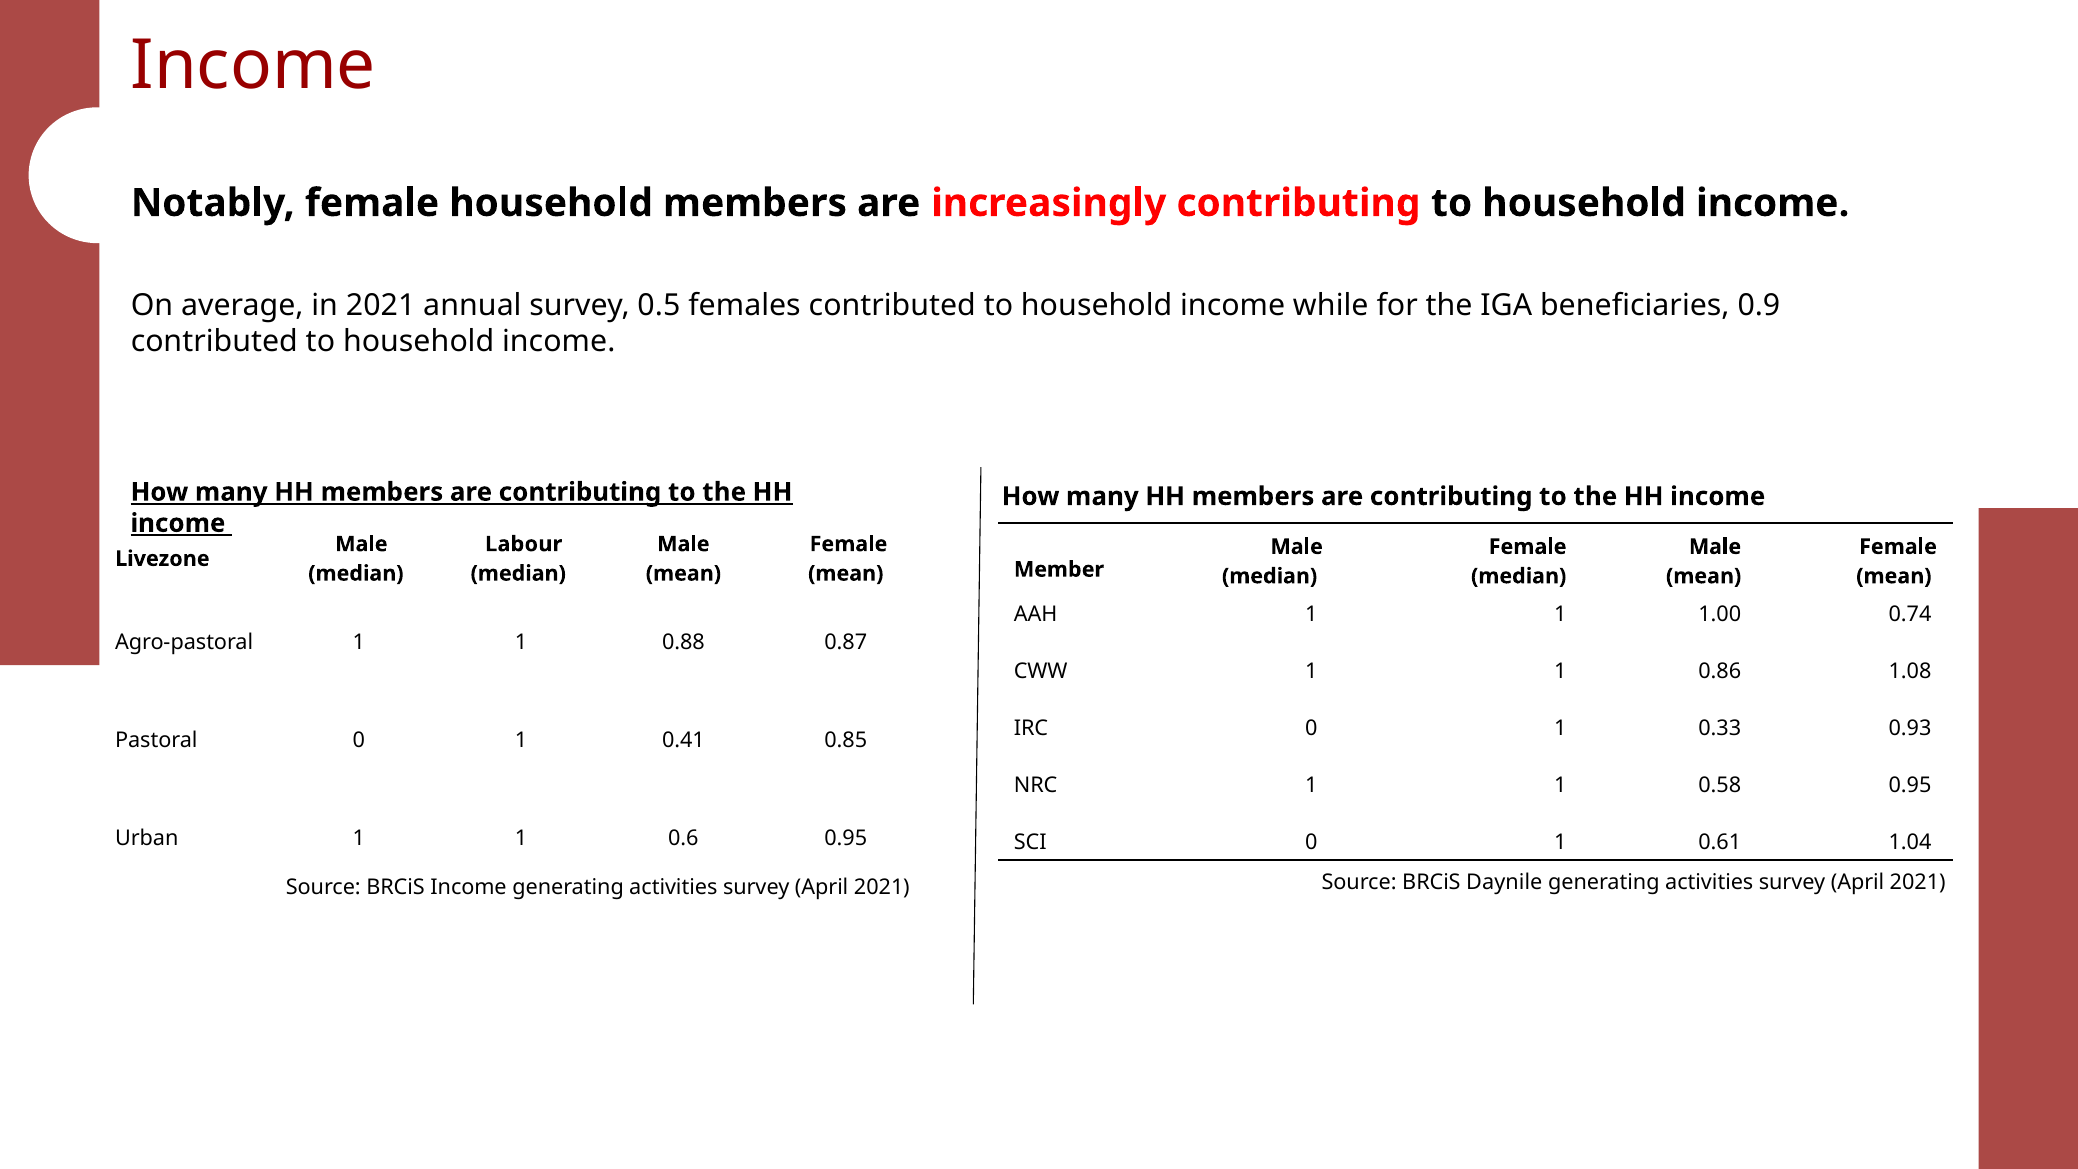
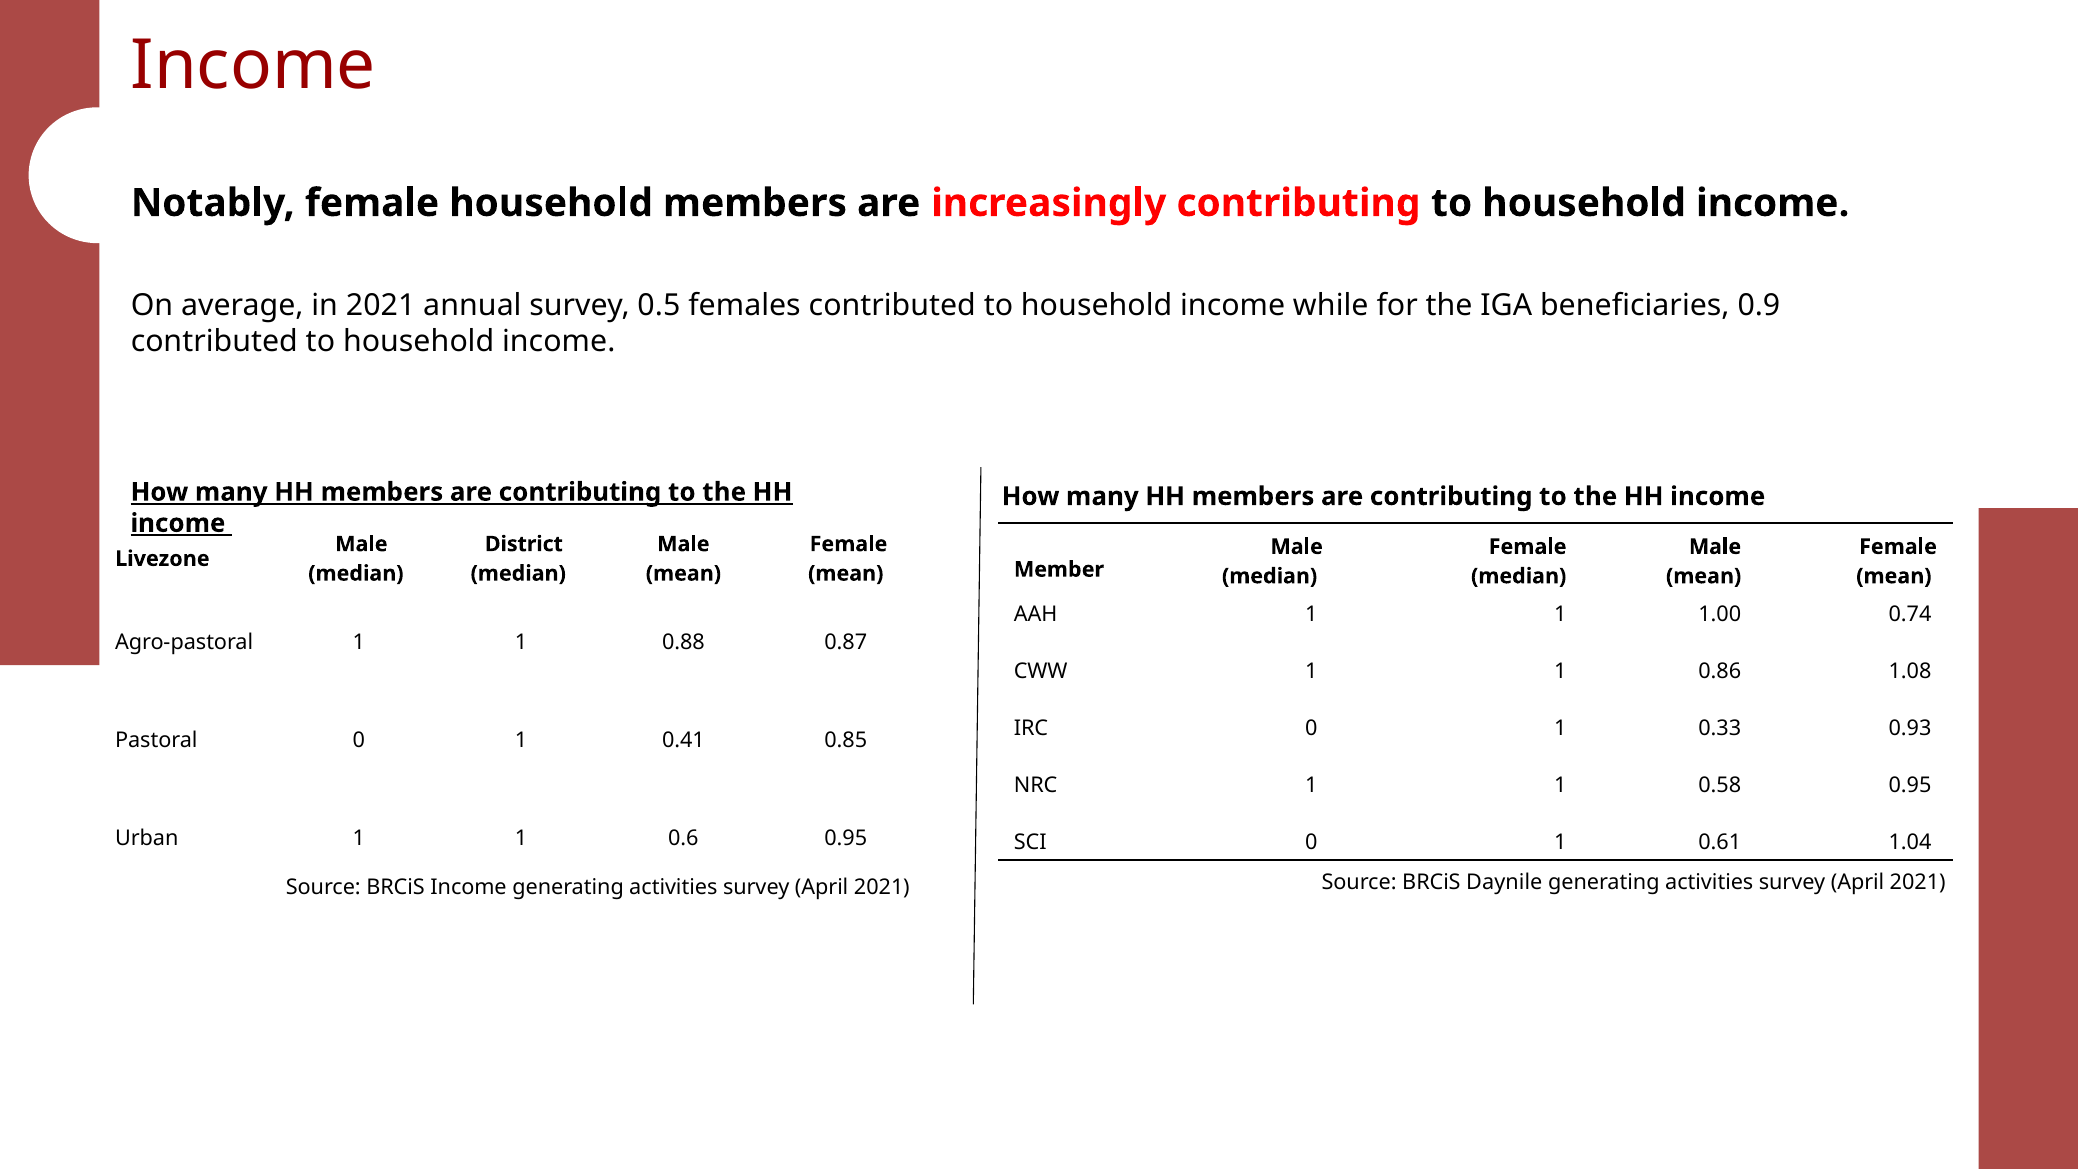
Labour: Labour -> District
